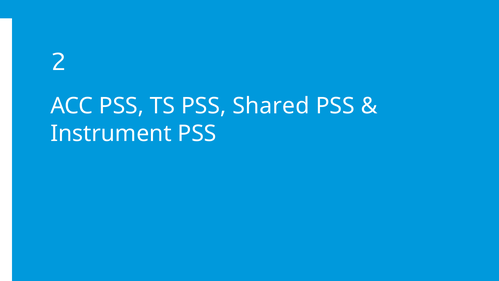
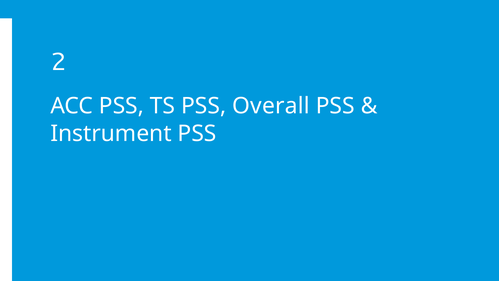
Shared: Shared -> Overall
